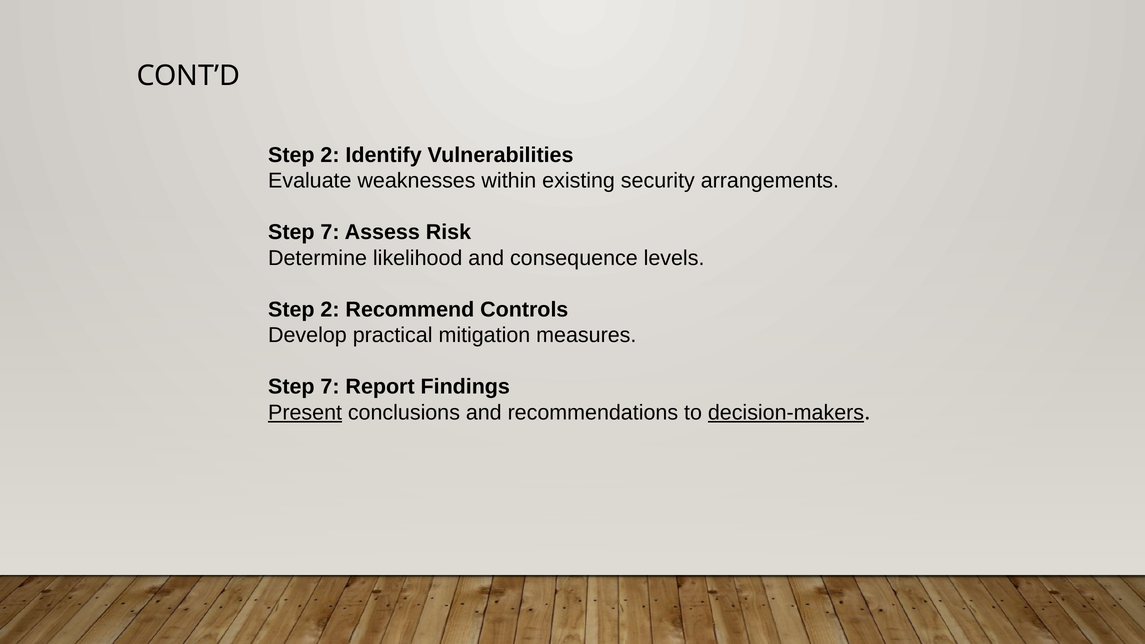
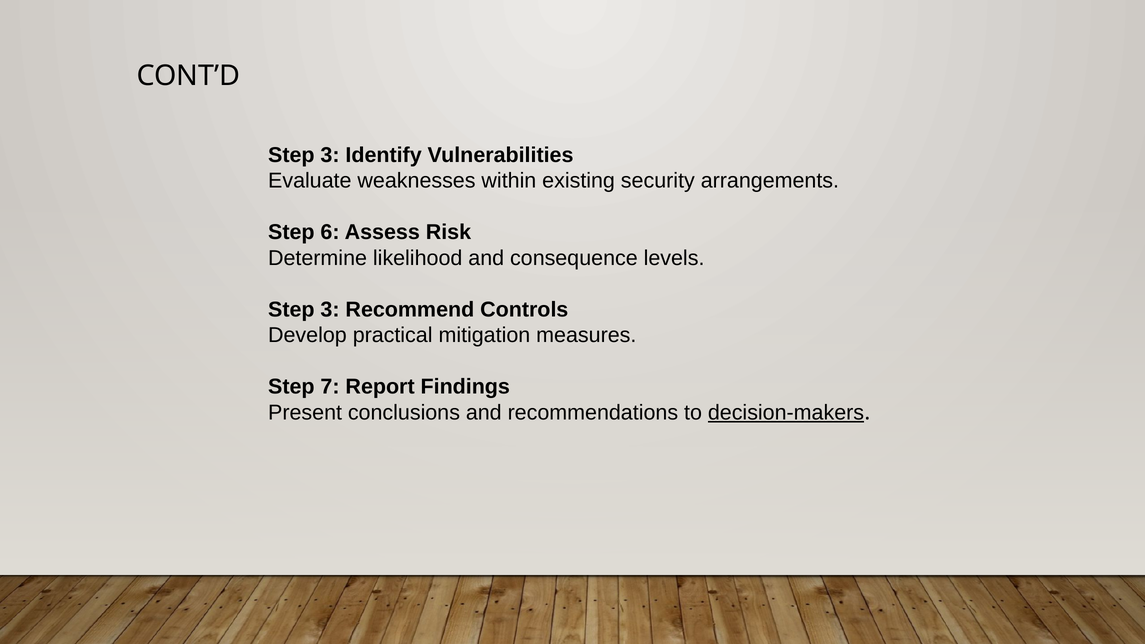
2 at (330, 155): 2 -> 3
7 at (330, 232): 7 -> 6
2 at (330, 310): 2 -> 3
Present underline: present -> none
